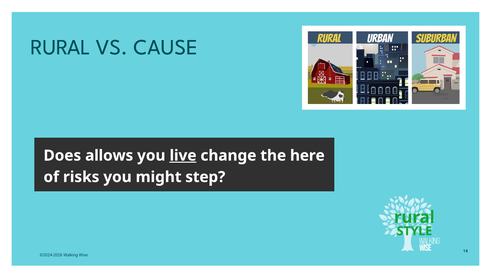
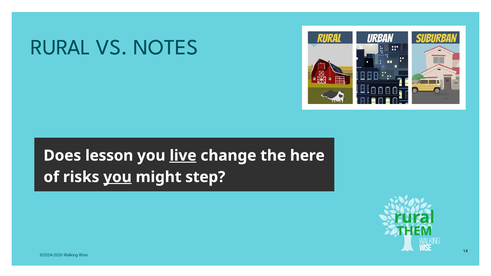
CAUSE: CAUSE -> NOTES
allows: allows -> lesson
you at (117, 177) underline: none -> present
STYLE: STYLE -> THEM
